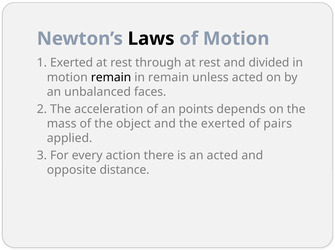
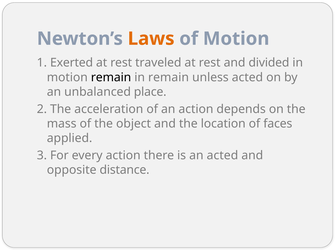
Laws colour: black -> orange
through: through -> traveled
faces: faces -> place
an points: points -> action
the exerted: exerted -> location
pairs: pairs -> faces
